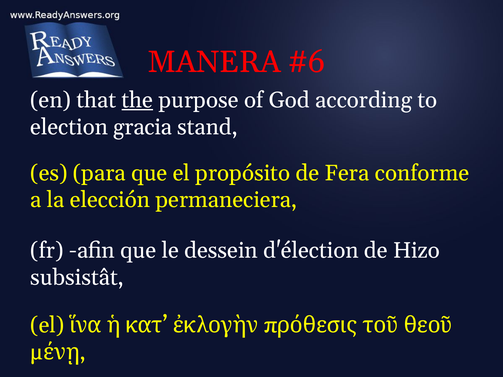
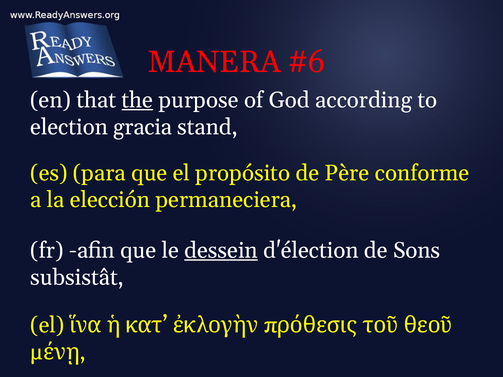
Fera: Fera -> Père
dessein underline: none -> present
Hizo: Hizo -> Sons
